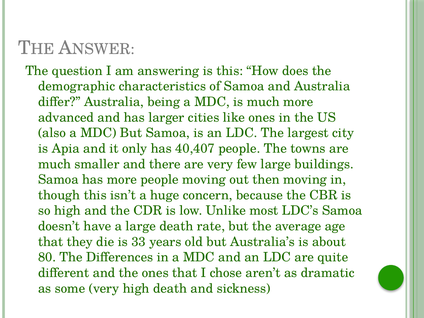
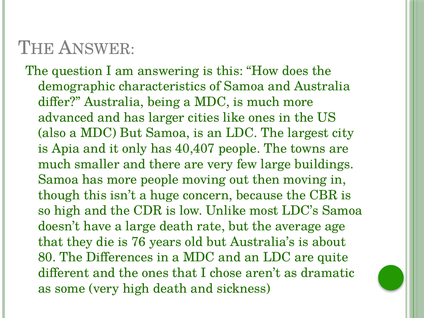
33: 33 -> 76
